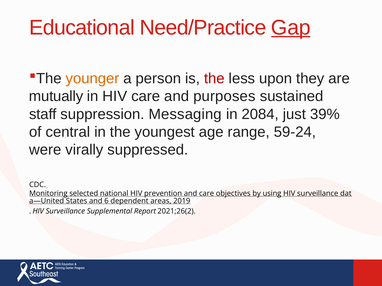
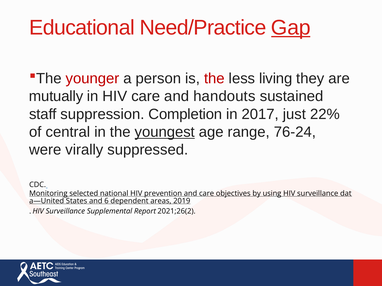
younger colour: orange -> red
upon: upon -> living
purposes: purposes -> handouts
Messaging: Messaging -> Completion
2084: 2084 -> 2017
39%: 39% -> 22%
youngest underline: none -> present
59-24: 59-24 -> 76-24
